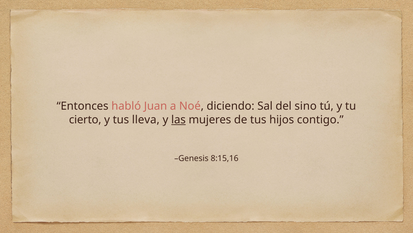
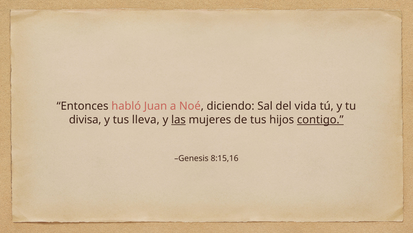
sino: sino -> vida
cierto: cierto -> divisa
contigo underline: none -> present
